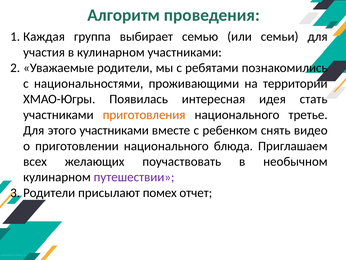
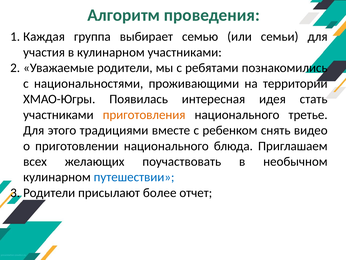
этого участниками: участниками -> традициями
путешествии colour: purple -> blue
помех: помех -> более
